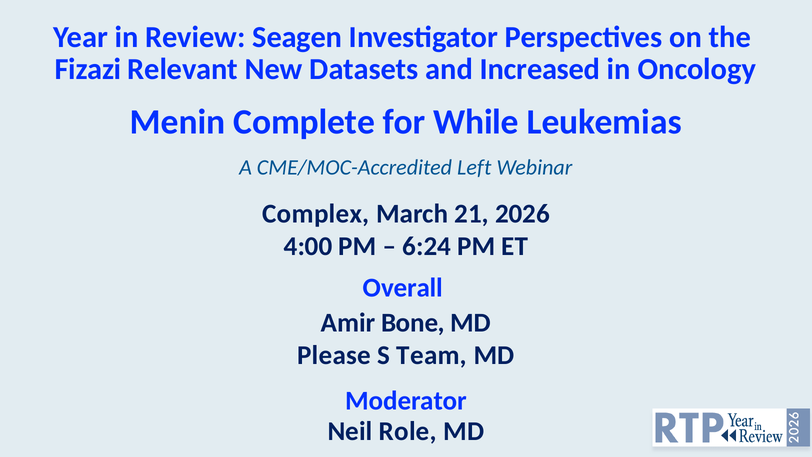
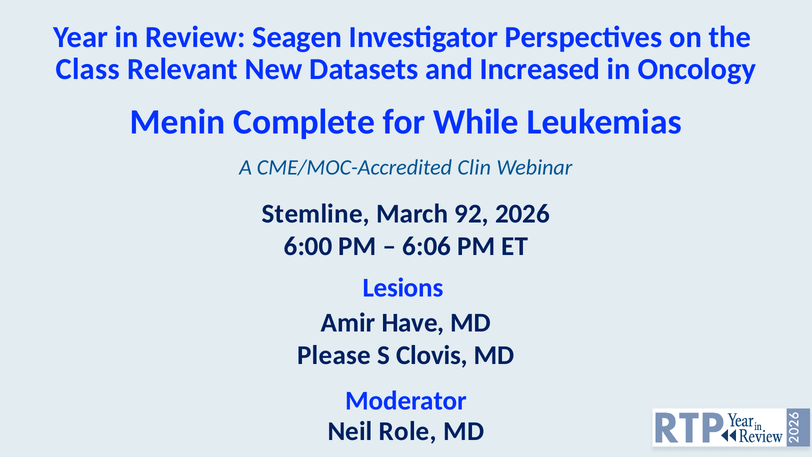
Fizazi: Fizazi -> Class
Left: Left -> Clin
Complex: Complex -> Stemline
21: 21 -> 92
4:00: 4:00 -> 6:00
6:24: 6:24 -> 6:06
Overall: Overall -> Lesions
Bone: Bone -> Have
Team: Team -> Clovis
